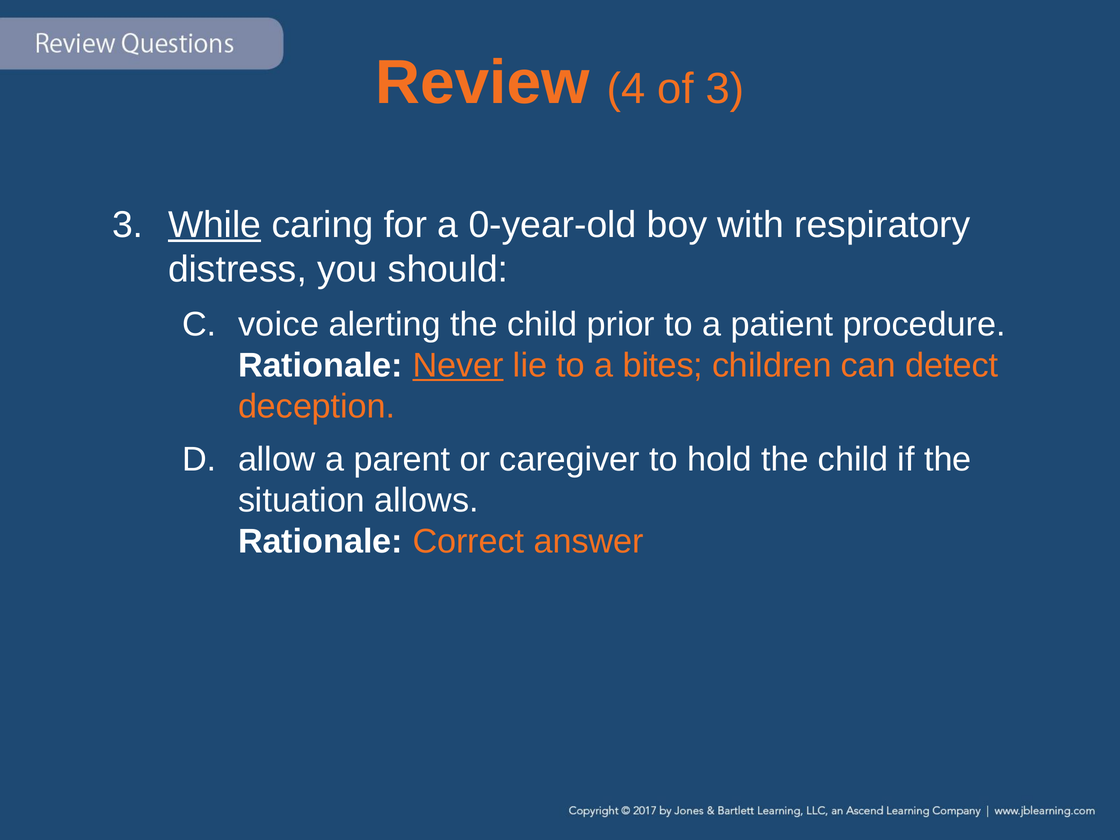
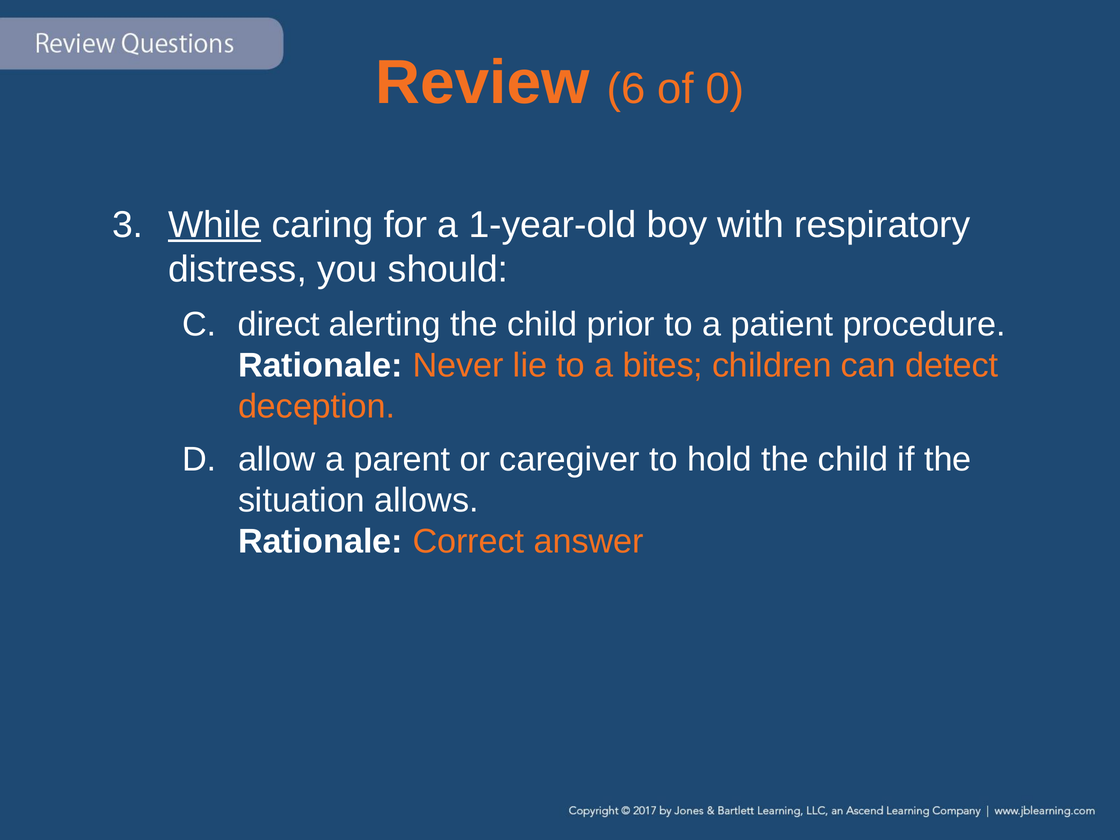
4: 4 -> 6
of 3: 3 -> 0
0-year-old: 0-year-old -> 1-year-old
voice: voice -> direct
Never underline: present -> none
